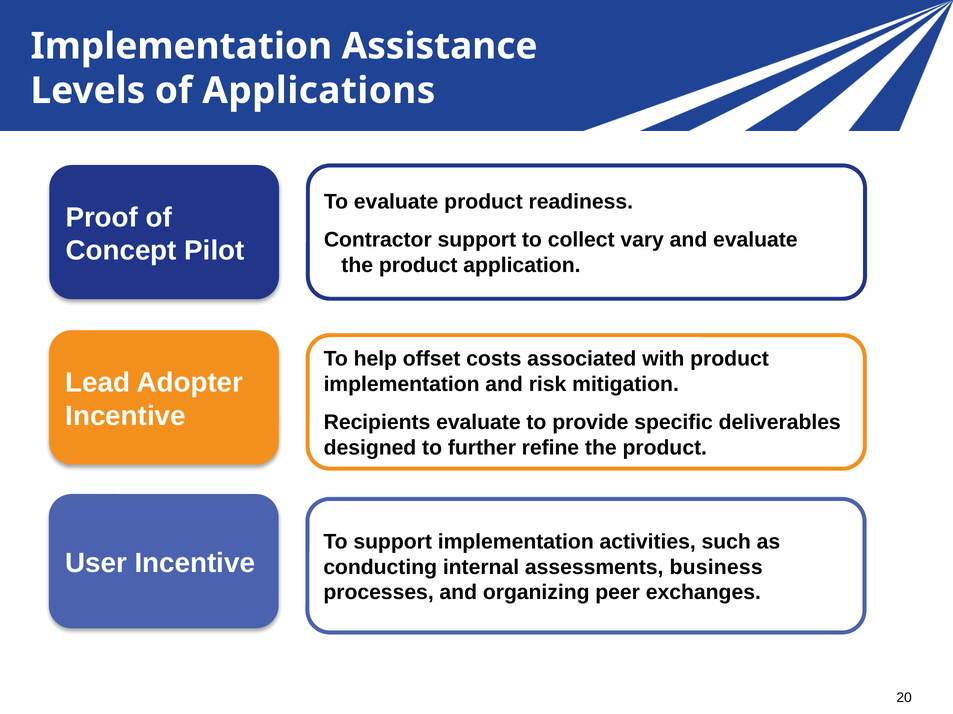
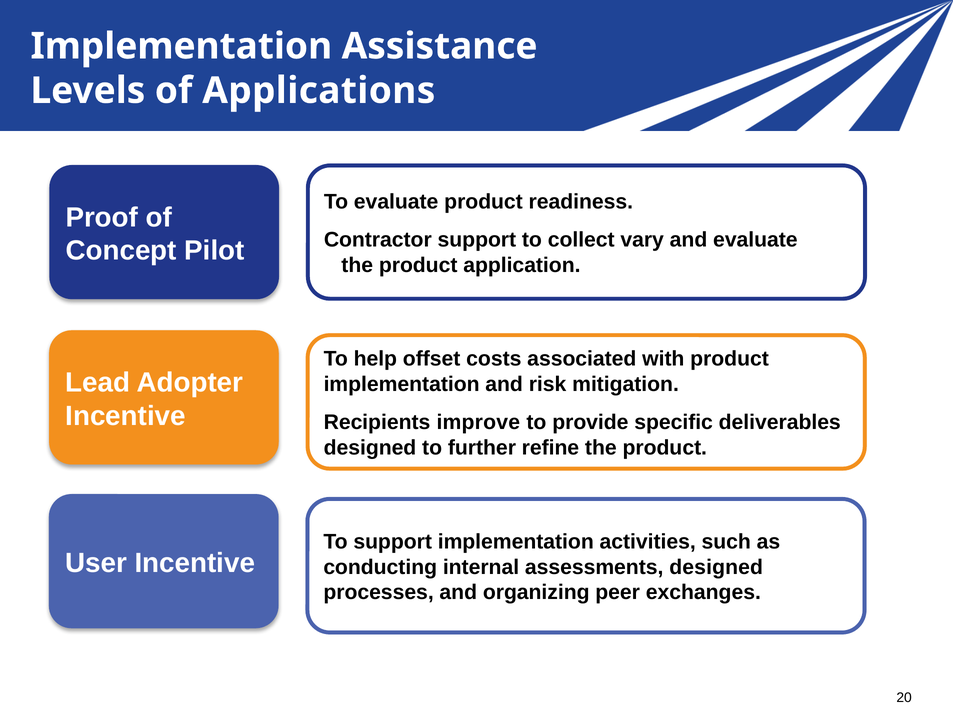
Recipients evaluate: evaluate -> improve
assessments business: business -> designed
